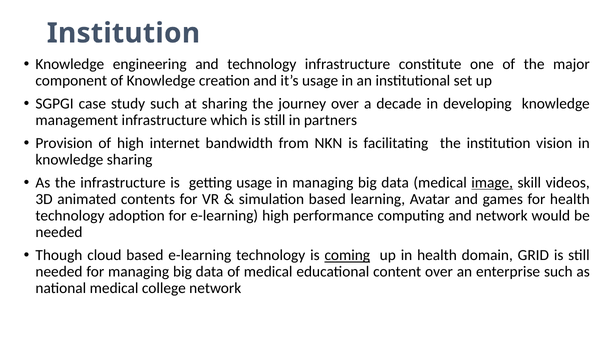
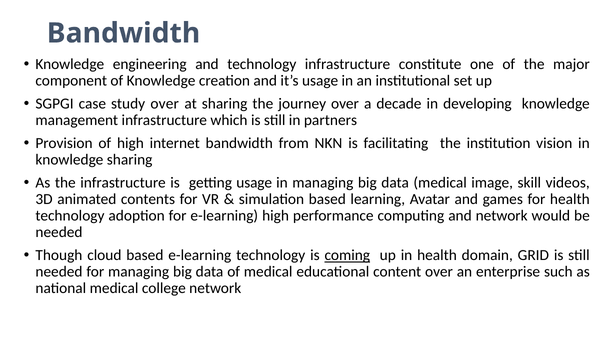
Institution at (123, 33): Institution -> Bandwidth
study such: such -> over
image underline: present -> none
